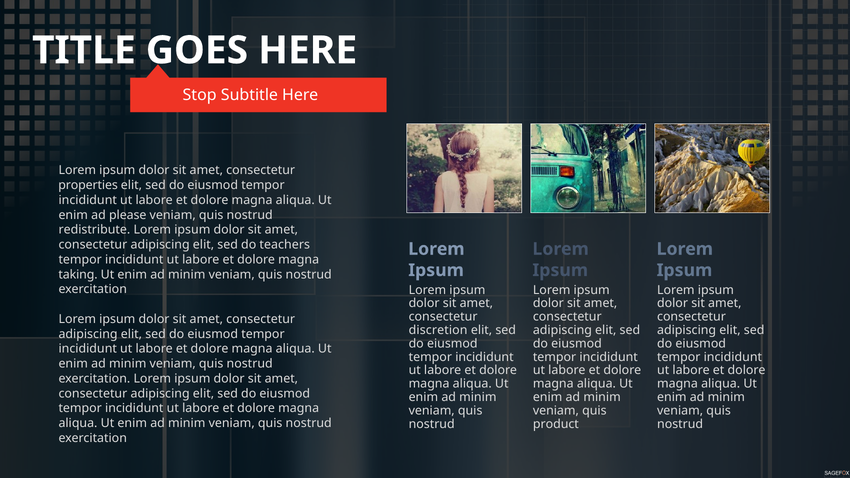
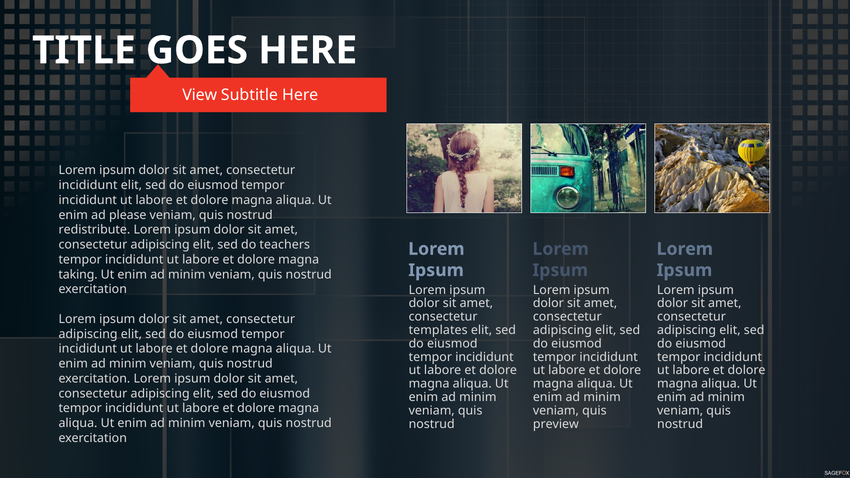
Stop: Stop -> View
properties at (88, 185): properties -> incididunt
discretion: discretion -> templates
product: product -> preview
